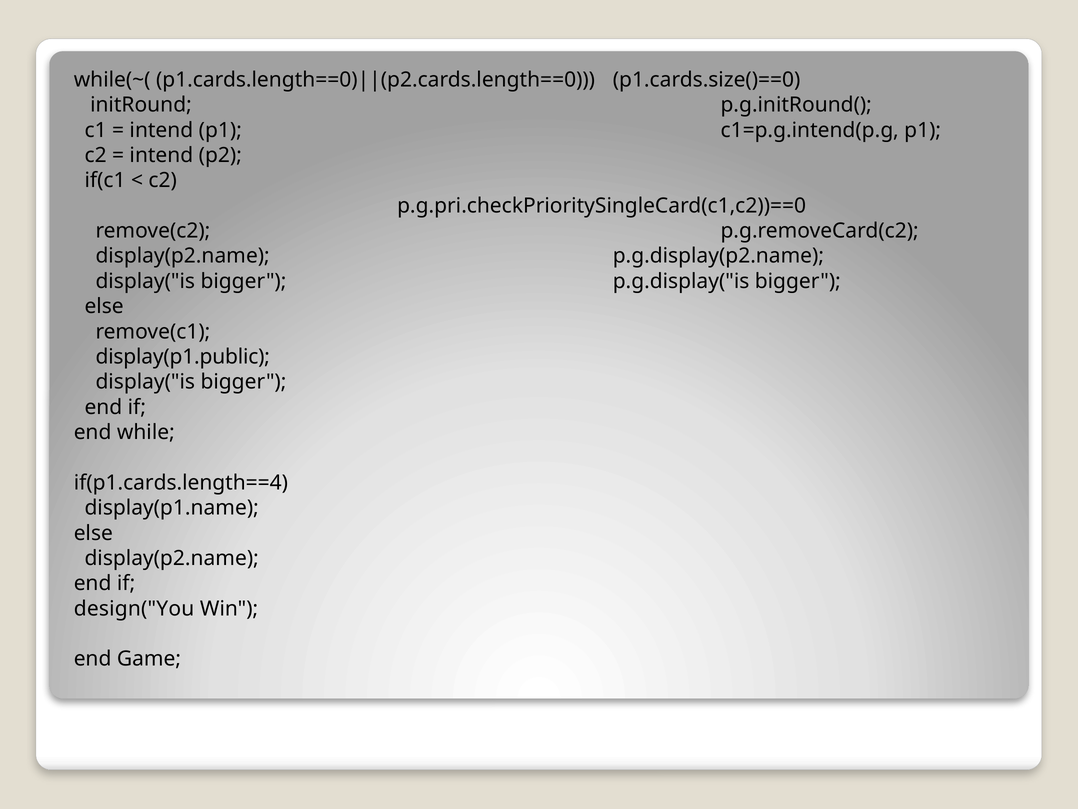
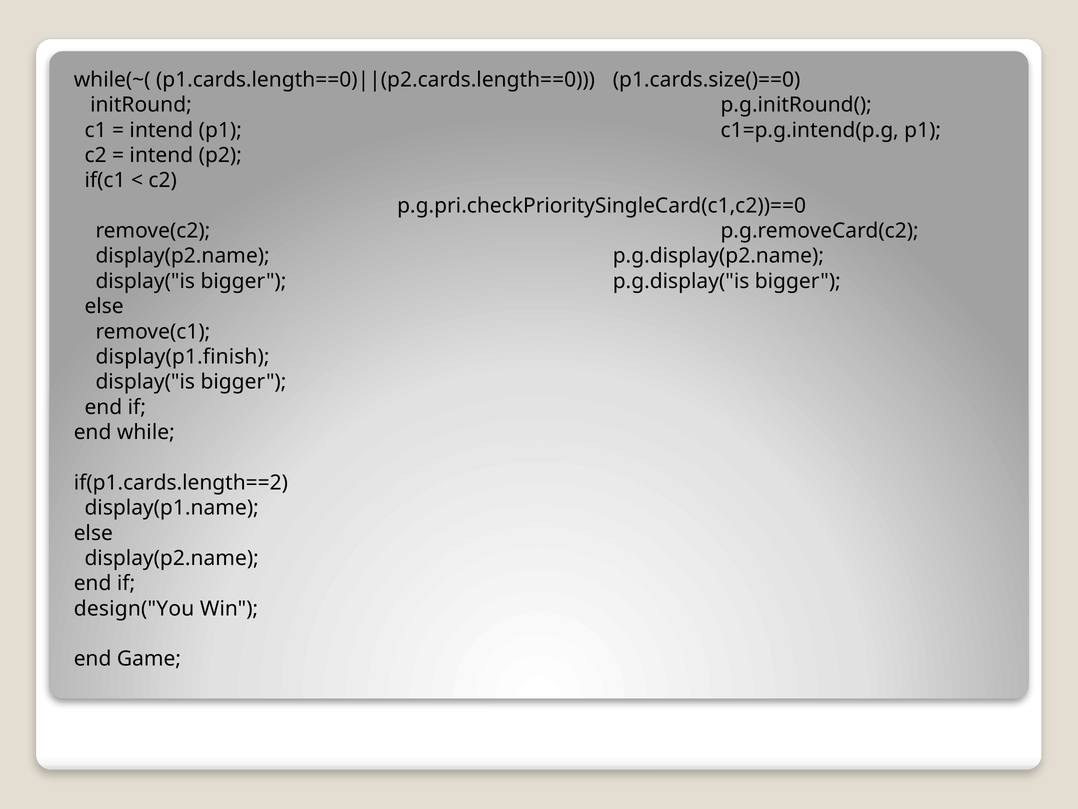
display(p1.public: display(p1.public -> display(p1.finish
if(p1.cards.length==4: if(p1.cards.length==4 -> if(p1.cards.length==2
